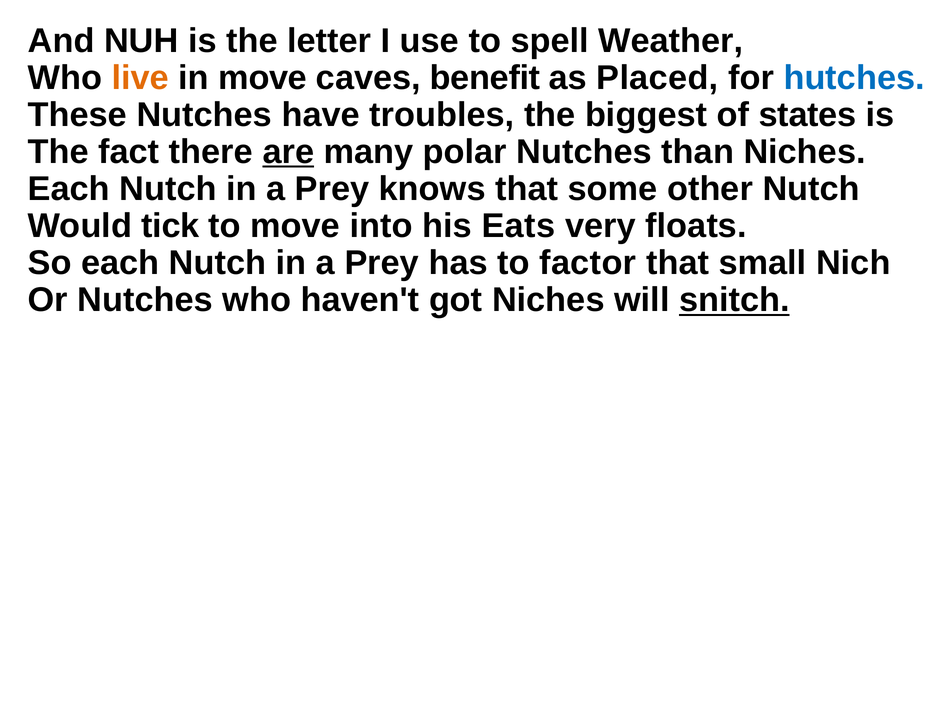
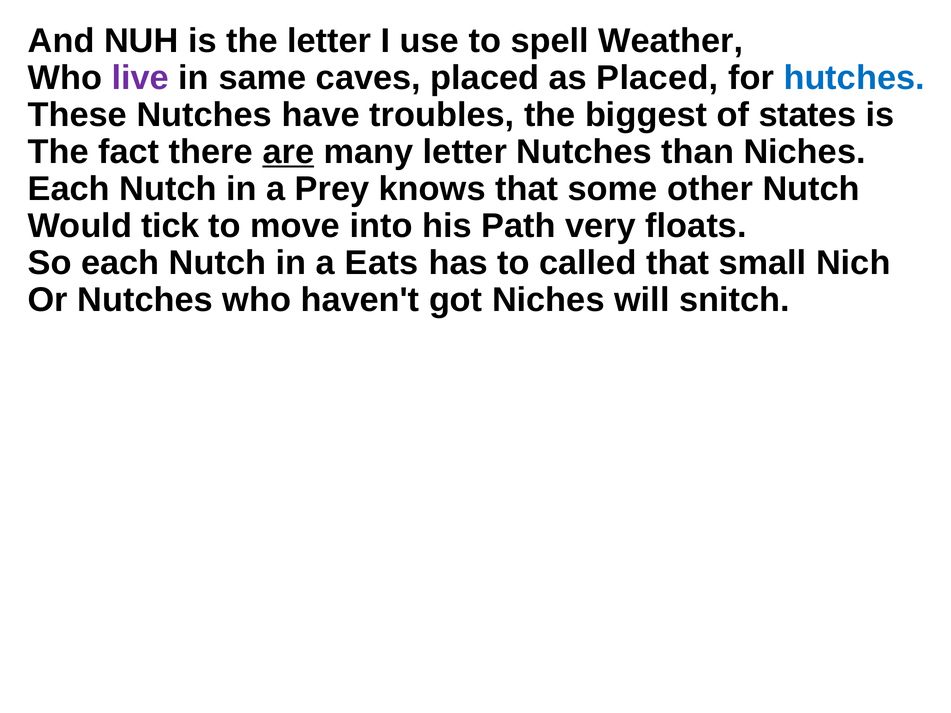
live colour: orange -> purple
in move: move -> same
caves benefit: benefit -> placed
many polar: polar -> letter
Eats: Eats -> Path
Prey at (382, 263): Prey -> Eats
factor: factor -> called
snitch underline: present -> none
